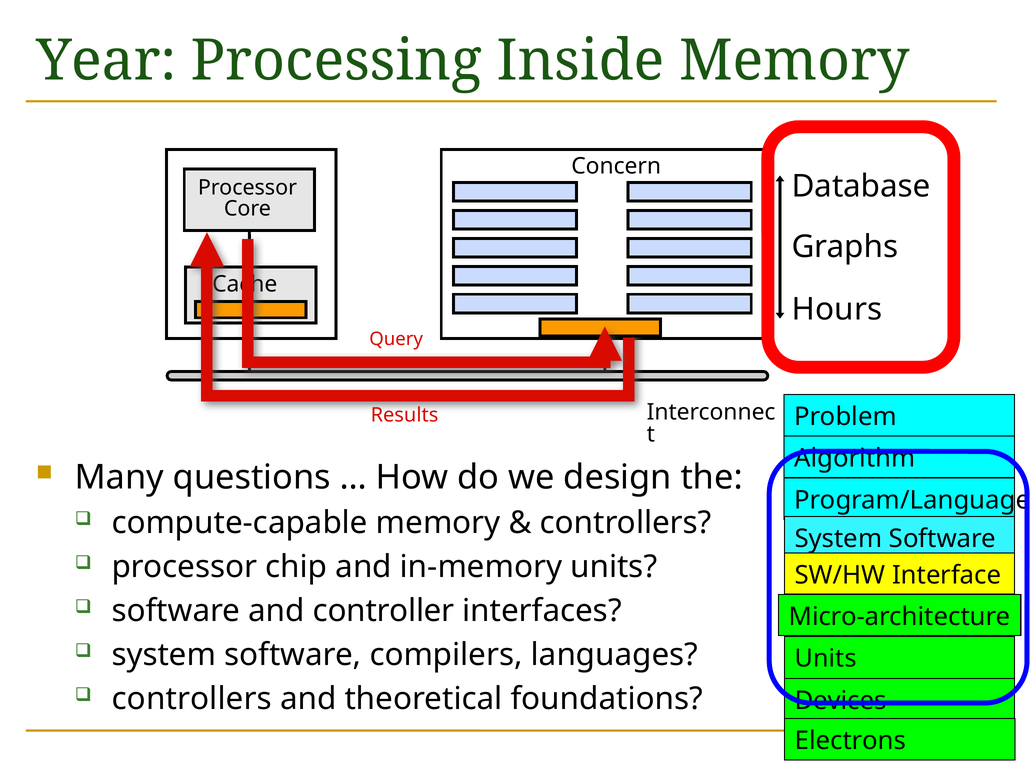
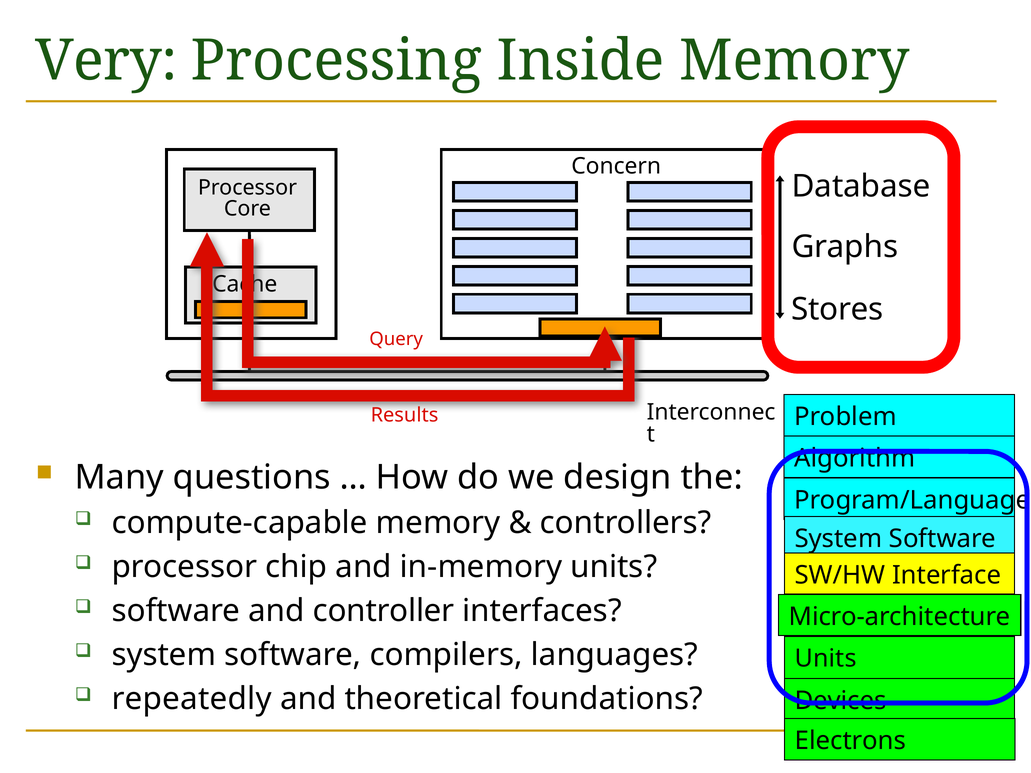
Year: Year -> Very
Hours: Hours -> Stores
controllers at (192, 699): controllers -> repeatedly
